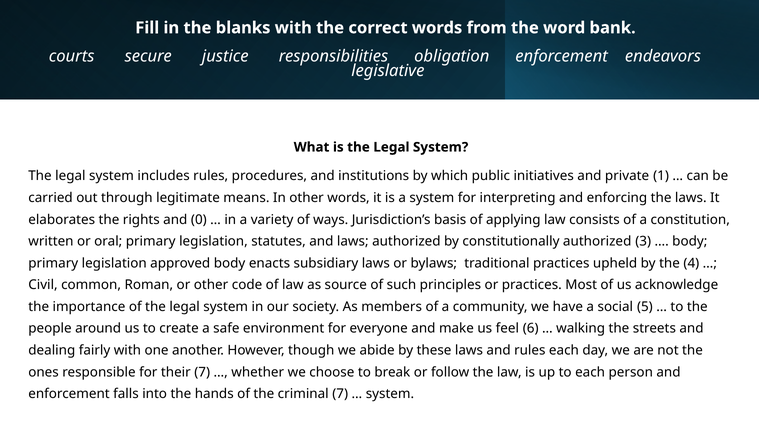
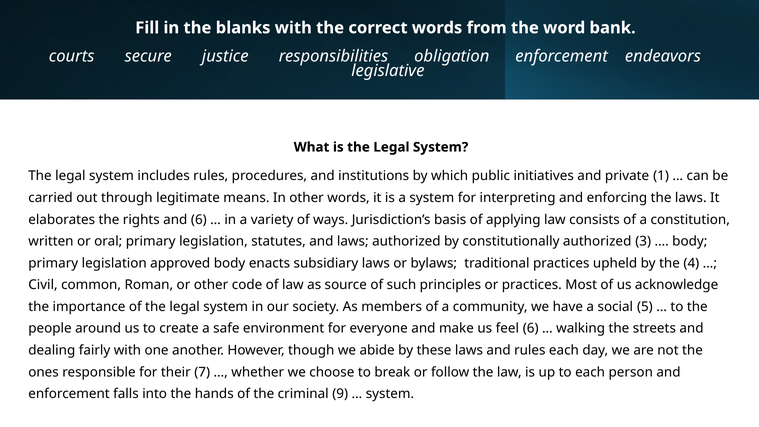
and 0: 0 -> 6
criminal 7: 7 -> 9
